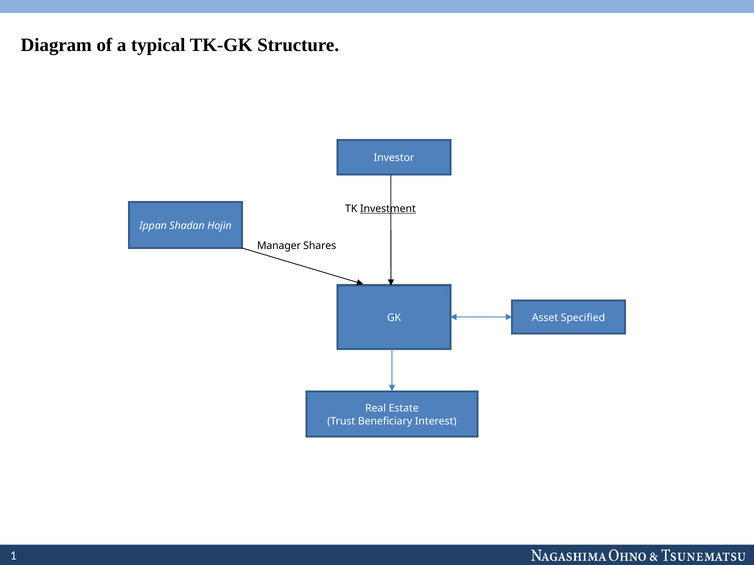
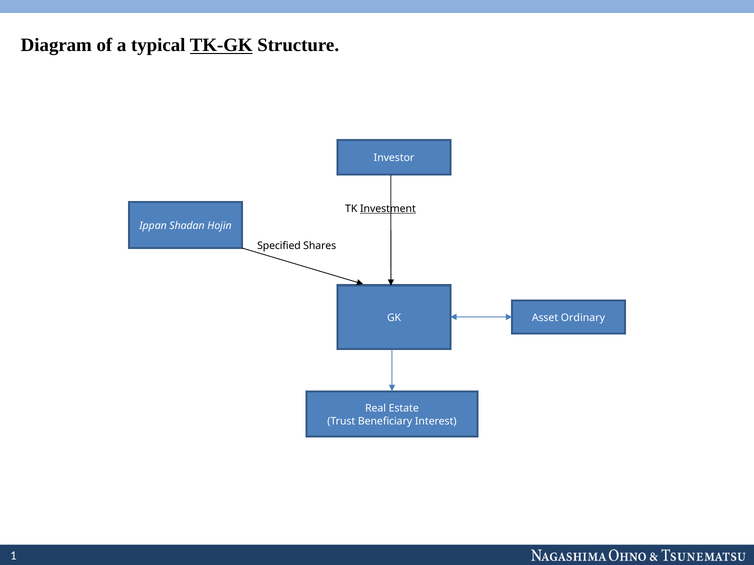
TK-GK underline: none -> present
Manager: Manager -> Specified
Specified: Specified -> Ordinary
